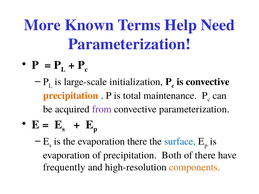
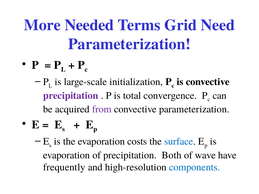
Known: Known -> Needed
Help: Help -> Grid
precipitation at (71, 96) colour: orange -> purple
maintenance: maintenance -> convergence
evaporation there: there -> costs
of there: there -> wave
components colour: orange -> blue
